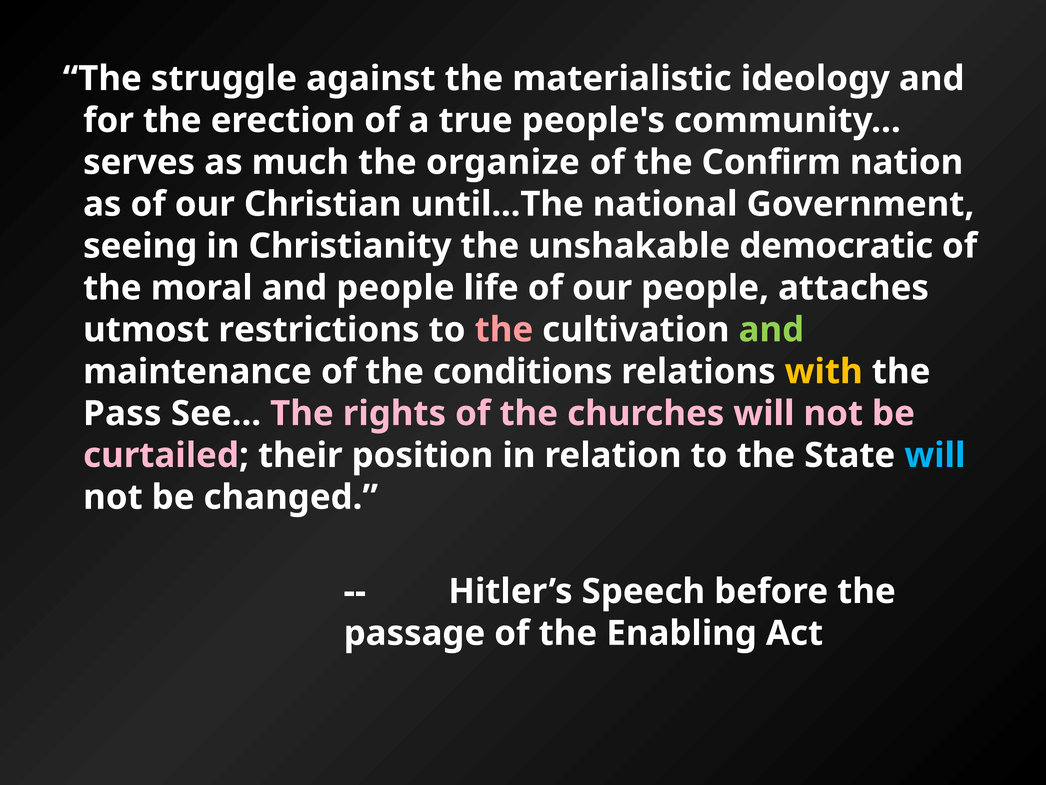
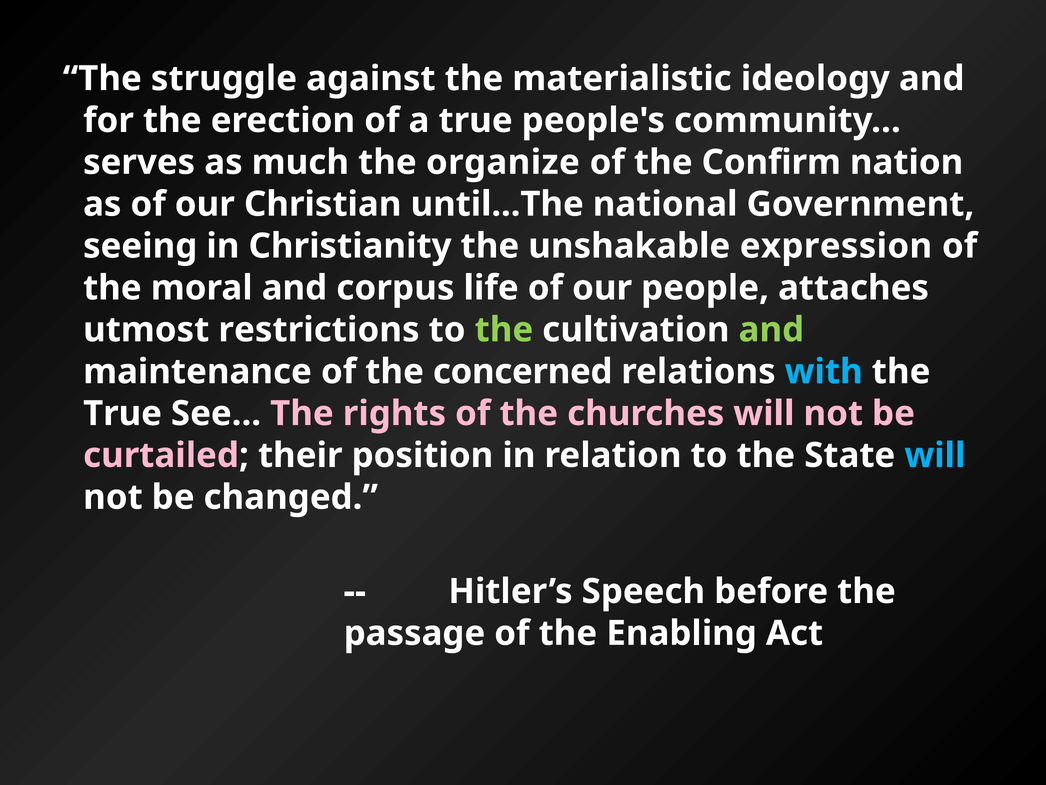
democratic: democratic -> expression
and people: people -> corpus
the at (504, 330) colour: pink -> light green
conditions: conditions -> concerned
with colour: yellow -> light blue
Pass at (122, 413): Pass -> True
